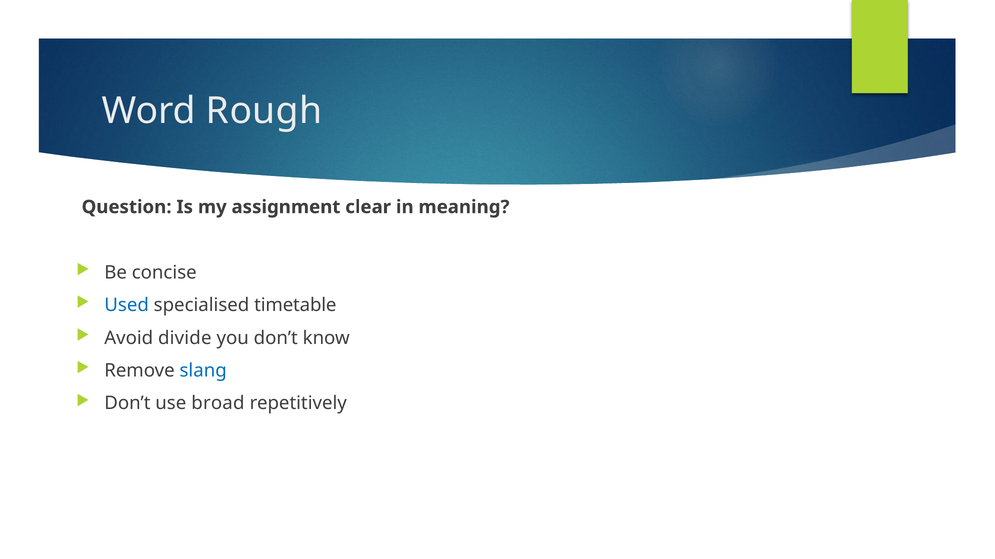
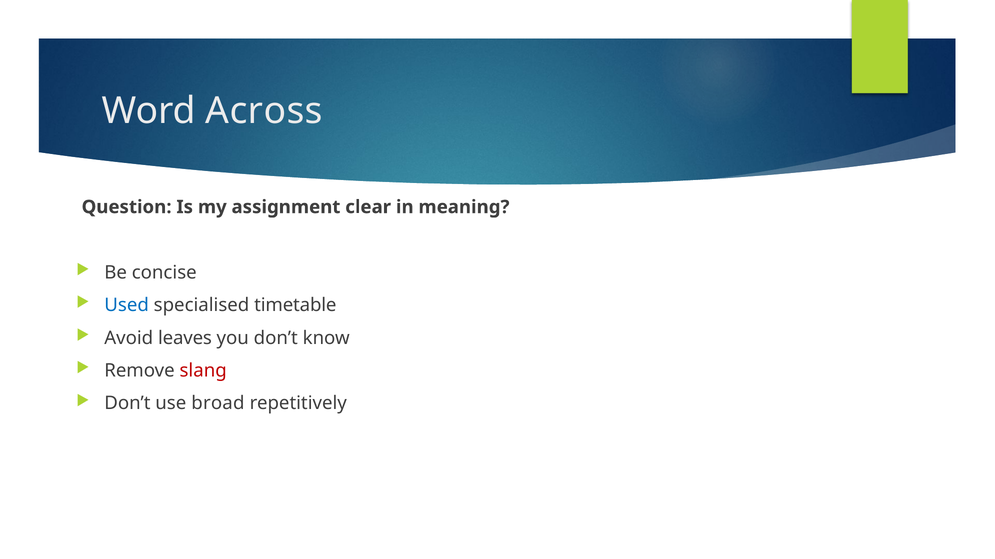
Rough: Rough -> Across
divide: divide -> leaves
slang colour: blue -> red
